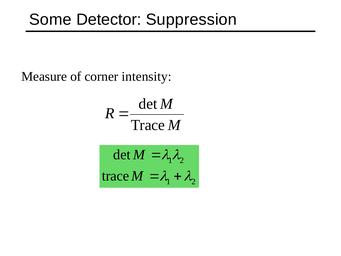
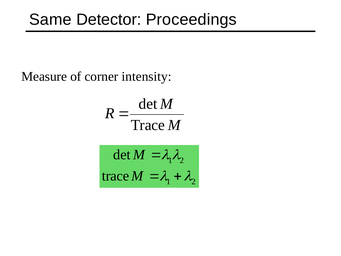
Some: Some -> Same
Suppression: Suppression -> Proceedings
